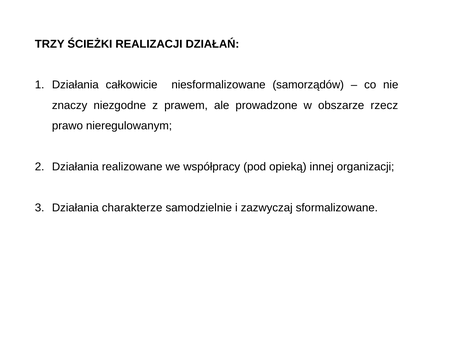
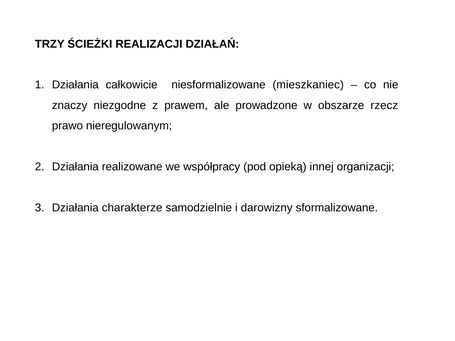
samorządów: samorządów -> mieszkaniec
zazwyczaj: zazwyczaj -> darowizny
